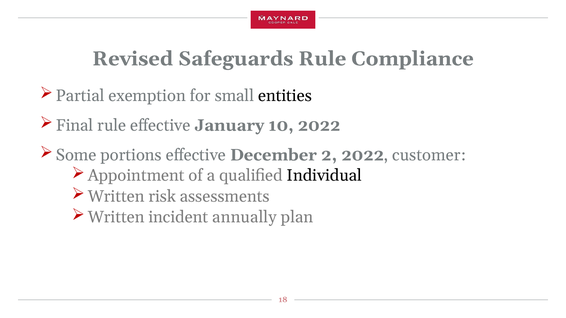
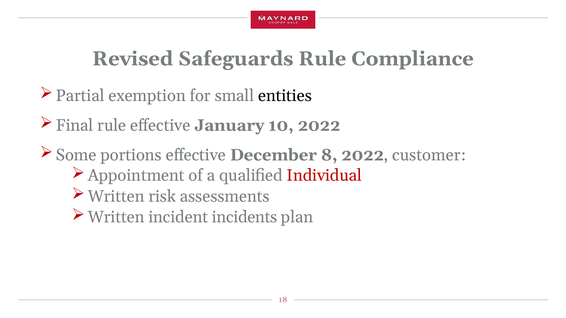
2: 2 -> 8
Individual colour: black -> red
annually: annually -> incidents
